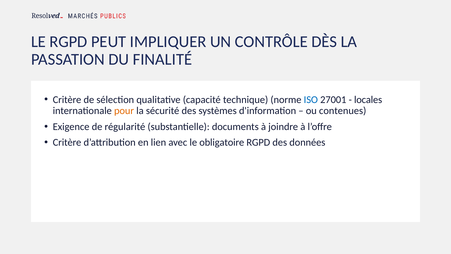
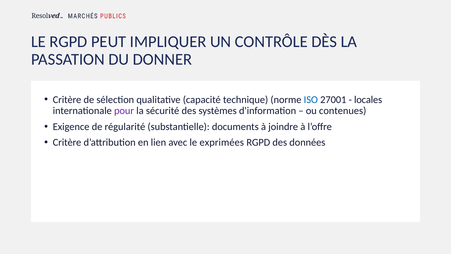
FINALITÉ: FINALITÉ -> DONNER
pour colour: orange -> purple
obligatoire: obligatoire -> exprimées
